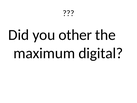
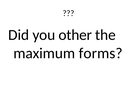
digital: digital -> forms
